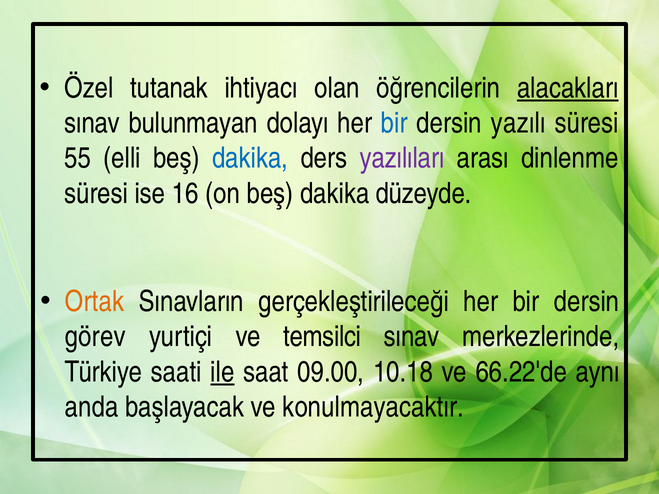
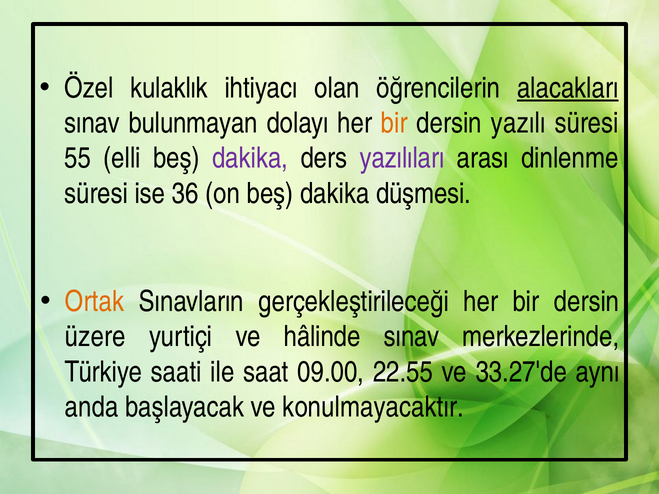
tutanak: tutanak -> kulaklık
bir at (394, 123) colour: blue -> orange
dakika at (250, 158) colour: blue -> purple
16: 16 -> 36
düzeyde: düzeyde -> düşmesi
görev: görev -> üzere
temsilci: temsilci -> hâlinde
ile underline: present -> none
10.18: 10.18 -> 22.55
66.22'de: 66.22'de -> 33.27'de
